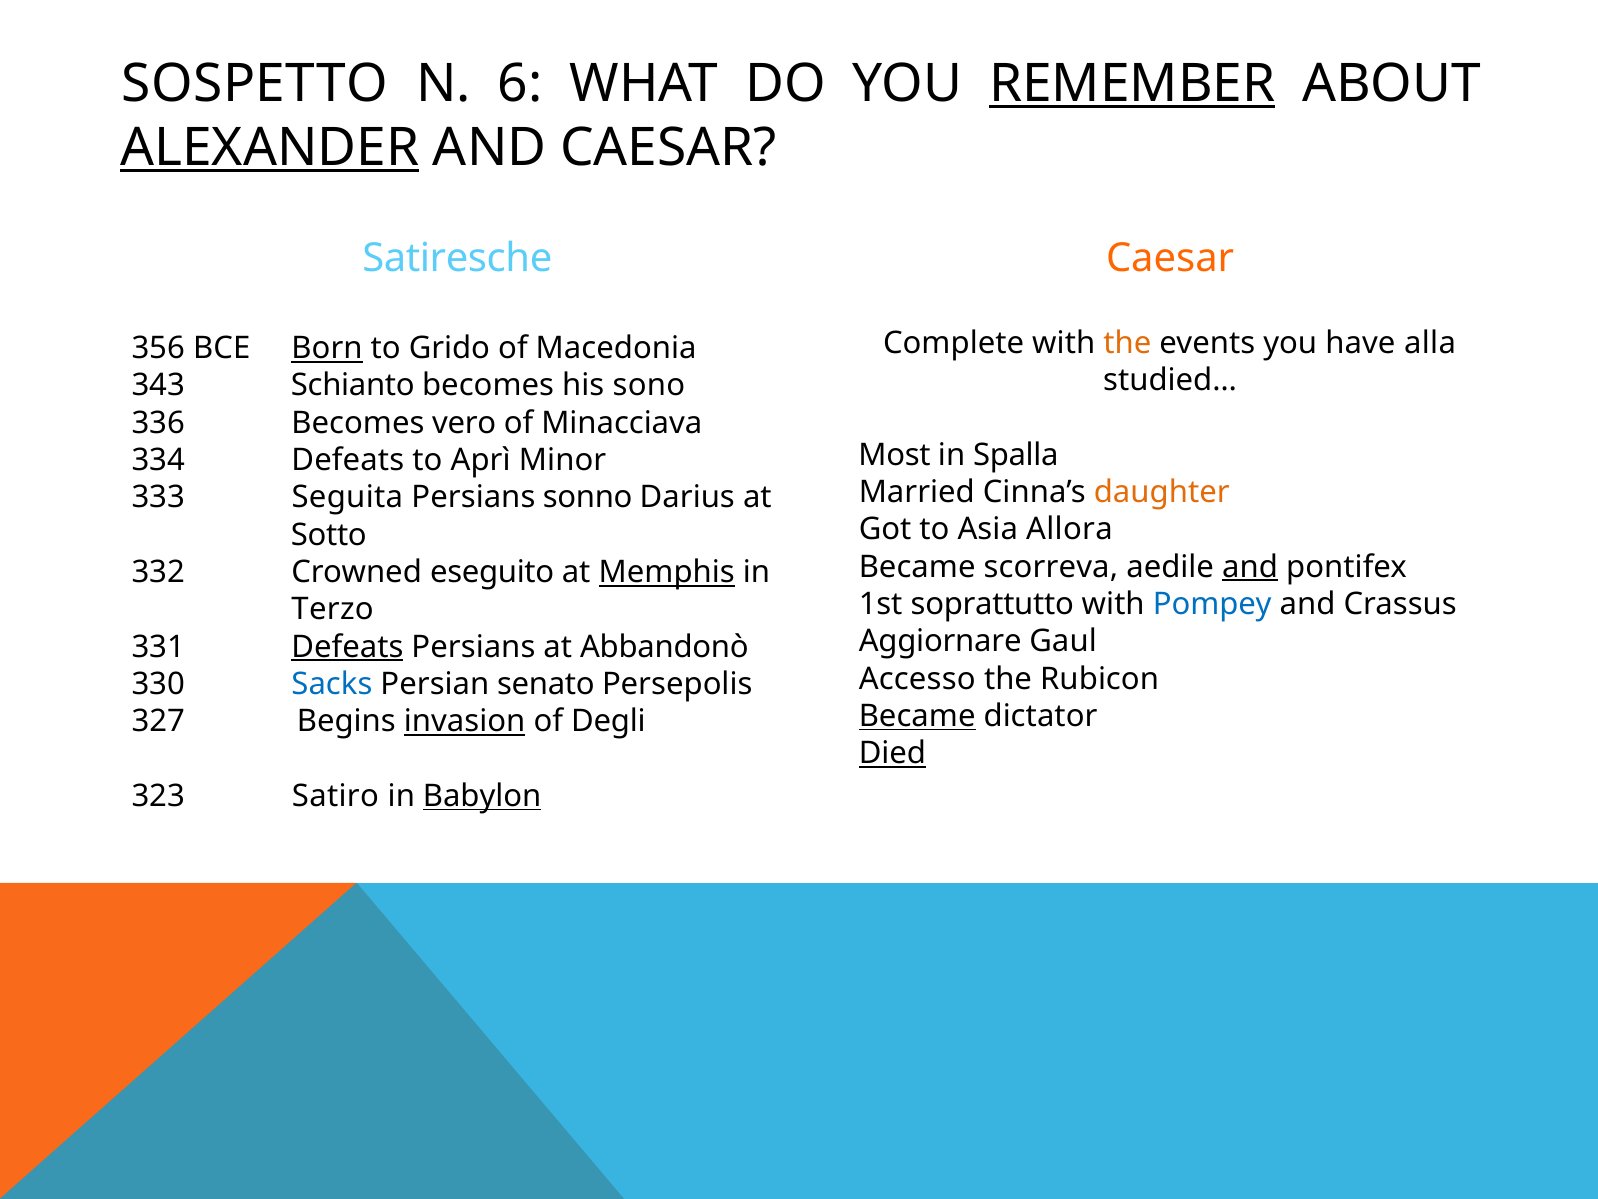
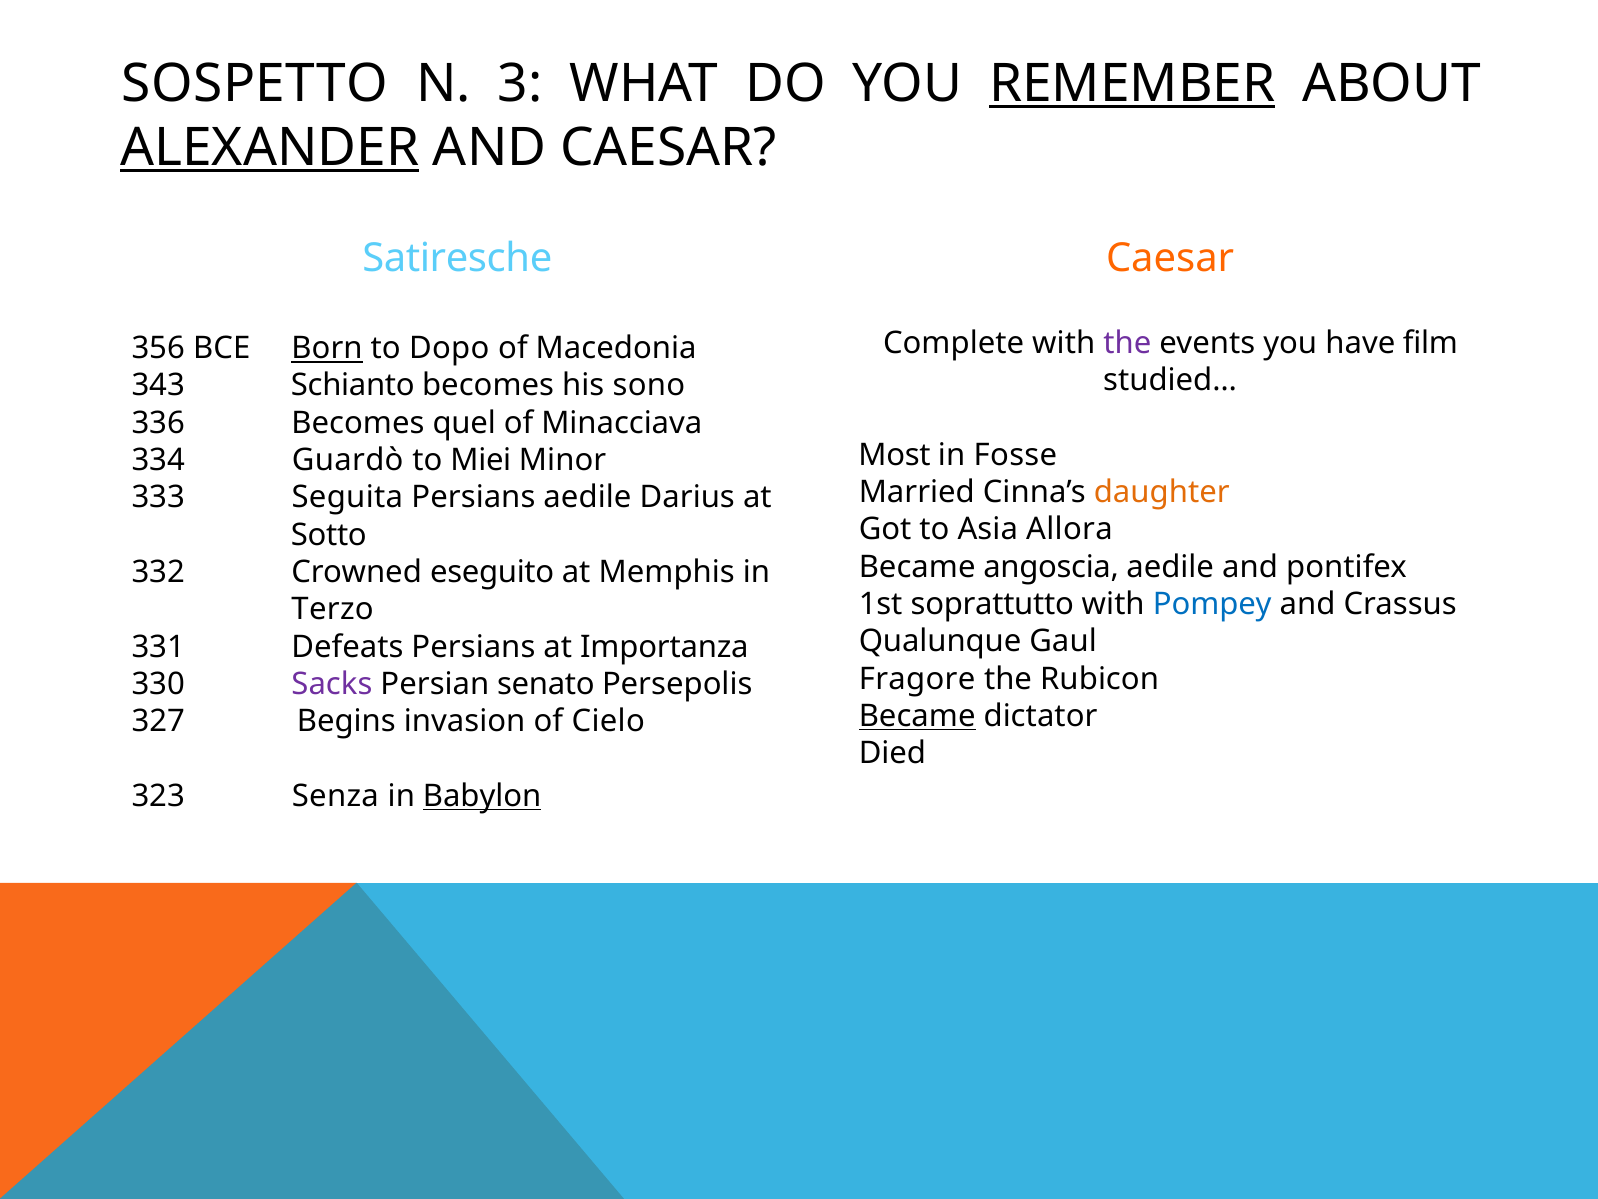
6: 6 -> 3
the at (1127, 343) colour: orange -> purple
alla: alla -> film
Grido: Grido -> Dopo
vero: vero -> quel
Spalla: Spalla -> Fosse
334 Defeats: Defeats -> Guardò
Aprì: Aprì -> Miei
Persians sonno: sonno -> aedile
scorreva: scorreva -> angoscia
and at (1250, 567) underline: present -> none
Memphis underline: present -> none
Aggiornare: Aggiornare -> Qualunque
Defeats at (347, 647) underline: present -> none
Abbandonò: Abbandonò -> Importanza
Accesso: Accesso -> Fragore
Sacks colour: blue -> purple
invasion underline: present -> none
Degli: Degli -> Cielo
Died underline: present -> none
Satiro: Satiro -> Senza
